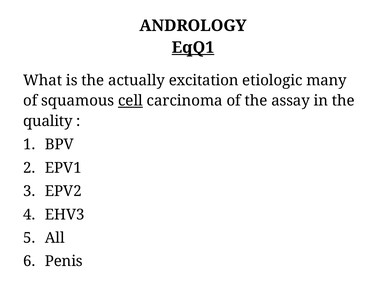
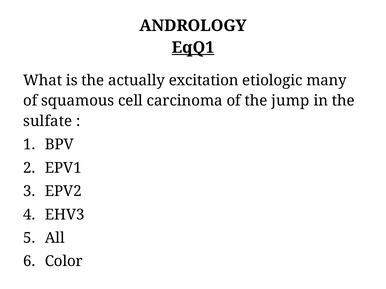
cell underline: present -> none
assay: assay -> jump
quality: quality -> sulfate
Penis: Penis -> Color
